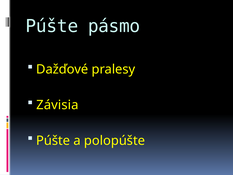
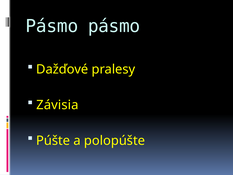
Púšte at (52, 26): Púšte -> Pásmo
